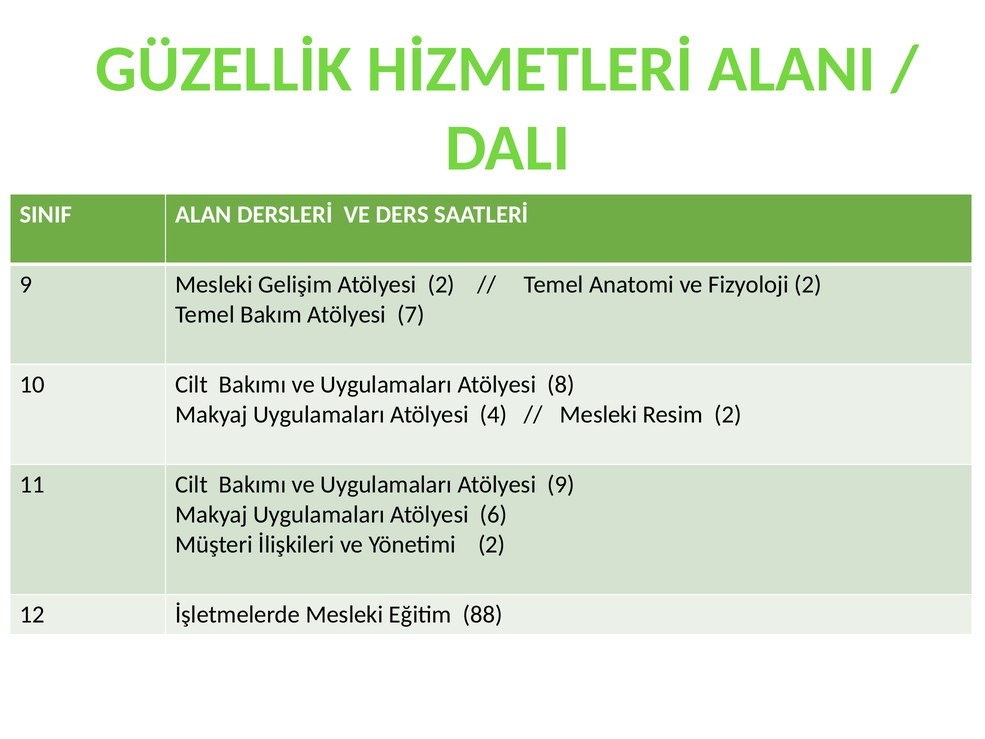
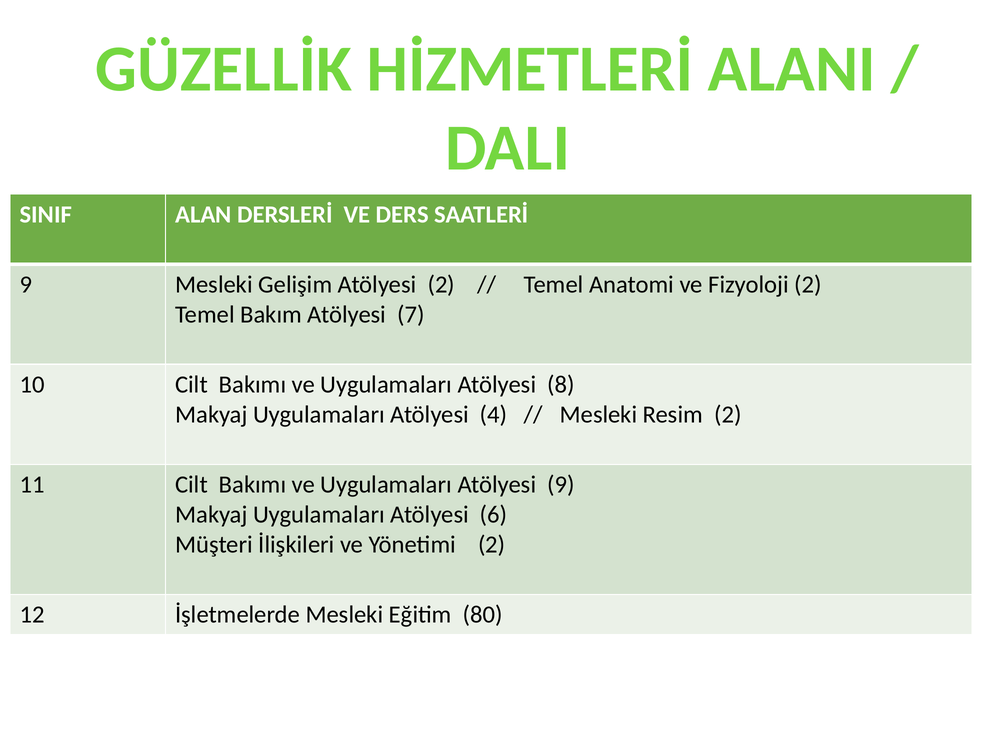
88: 88 -> 80
